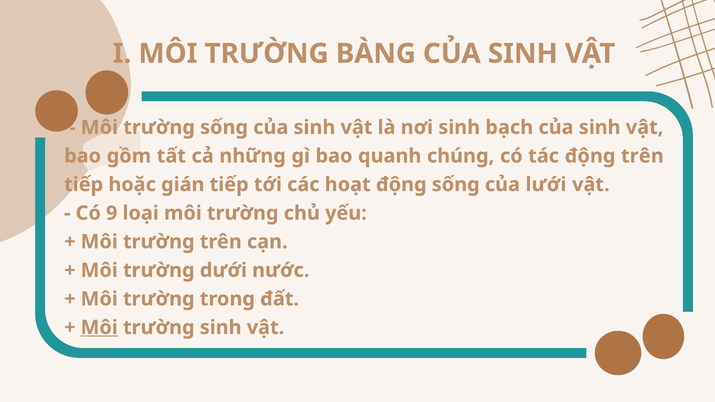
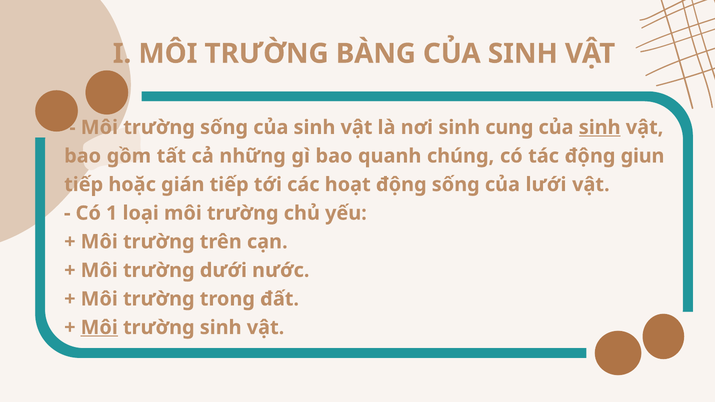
bạch: bạch -> cung
sinh at (600, 127) underline: none -> present
động trên: trên -> giun
9: 9 -> 1
